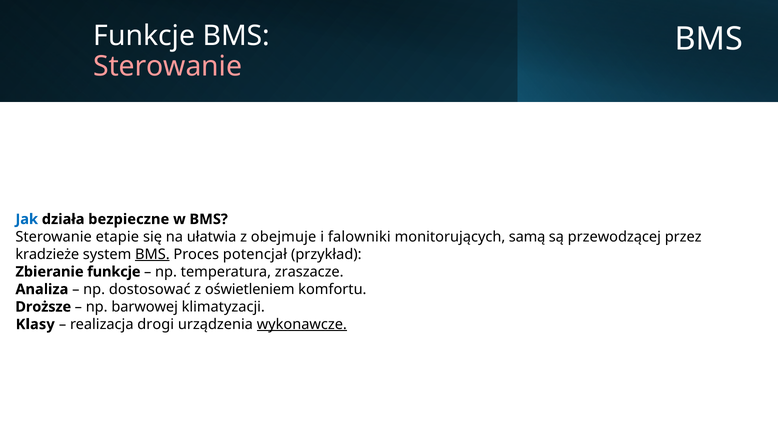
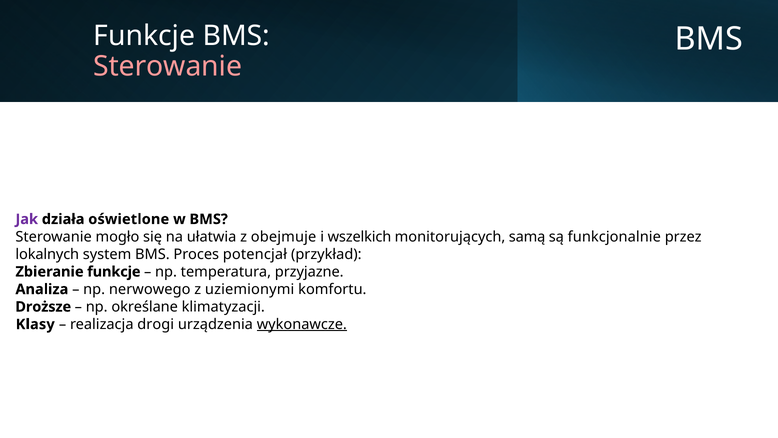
Jak colour: blue -> purple
bezpieczne: bezpieczne -> oświetlone
etapie: etapie -> mogło
falowniki: falowniki -> wszelkich
przewodzącej: przewodzącej -> funkcjonalnie
kradzieże: kradzieże -> lokalnych
BMS at (152, 254) underline: present -> none
zraszacze: zraszacze -> przyjazne
dostosować: dostosować -> nerwowego
oświetleniem: oświetleniem -> uziemionymi
barwowej: barwowej -> określane
